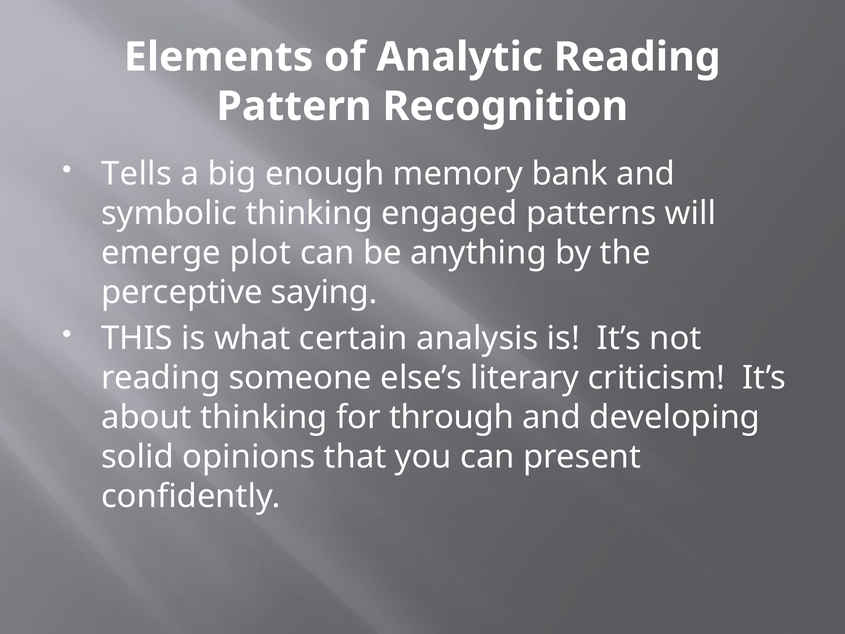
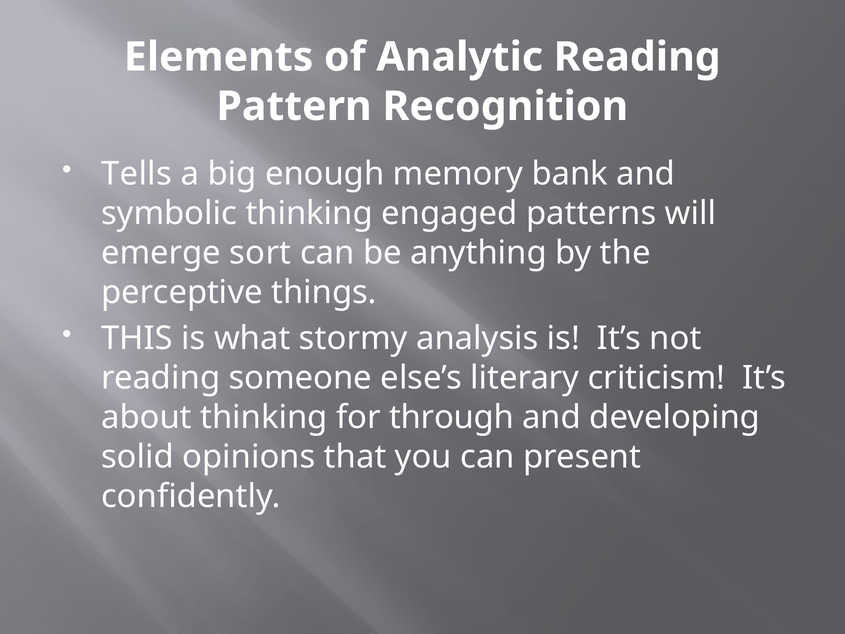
plot: plot -> sort
saying: saying -> things
certain: certain -> stormy
